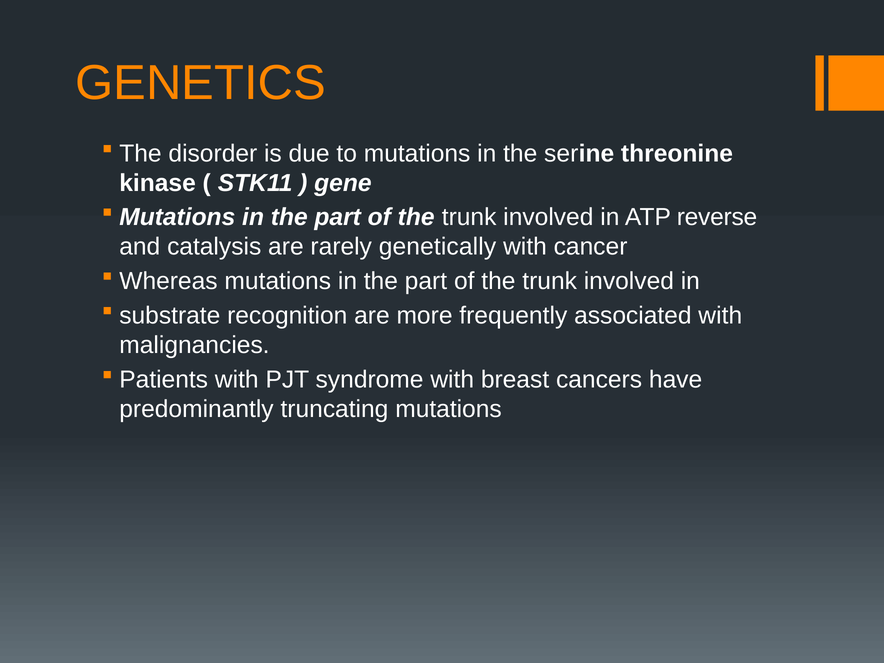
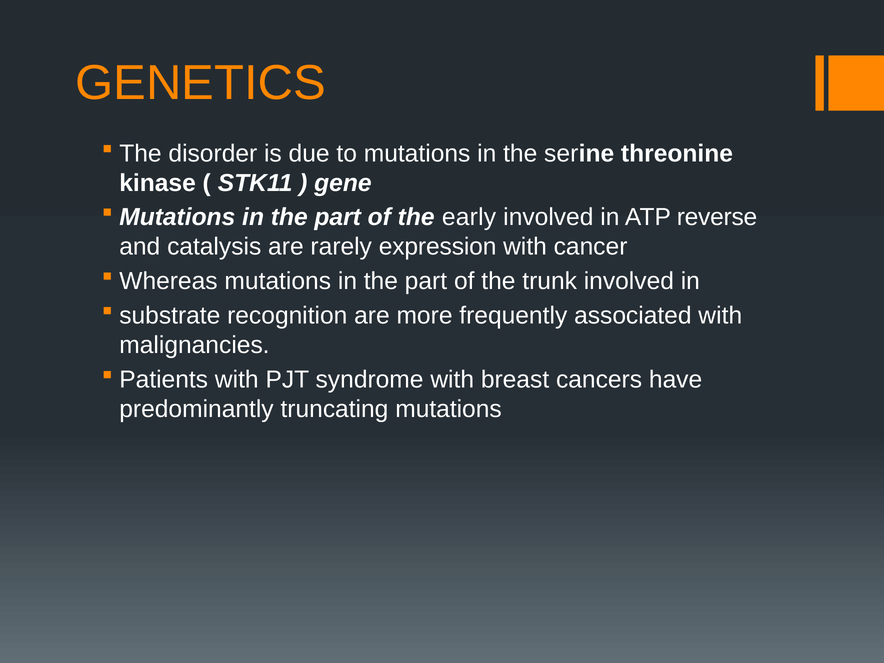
trunk at (469, 217): trunk -> early
genetically: genetically -> expression
